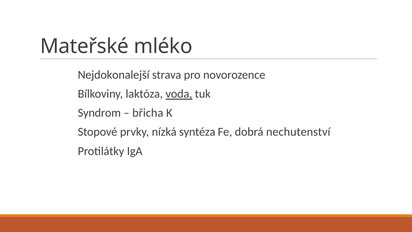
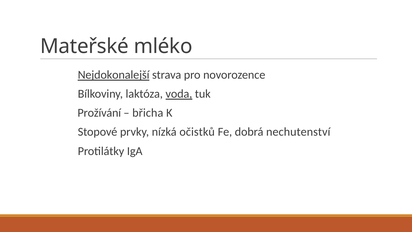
Nejdokonalejší underline: none -> present
Syndrom: Syndrom -> Prožívání
syntéza: syntéza -> očistků
